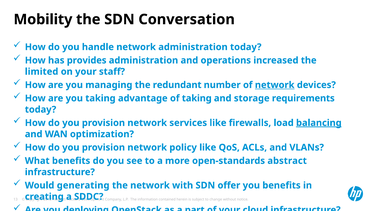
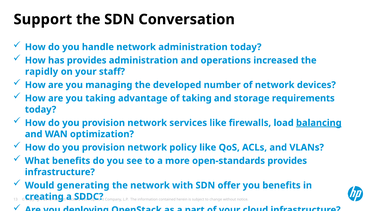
Mobility: Mobility -> Support
limited: limited -> rapidly
redundant: redundant -> developed
network at (275, 85) underline: present -> none
open-standards abstract: abstract -> provides
